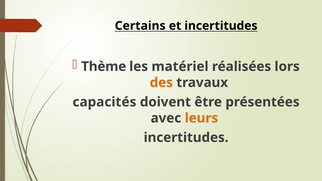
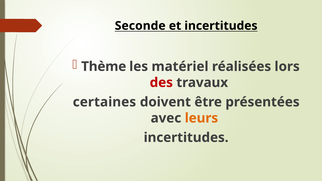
Certains: Certains -> Seconde
des colour: orange -> red
capacités: capacités -> certaines
